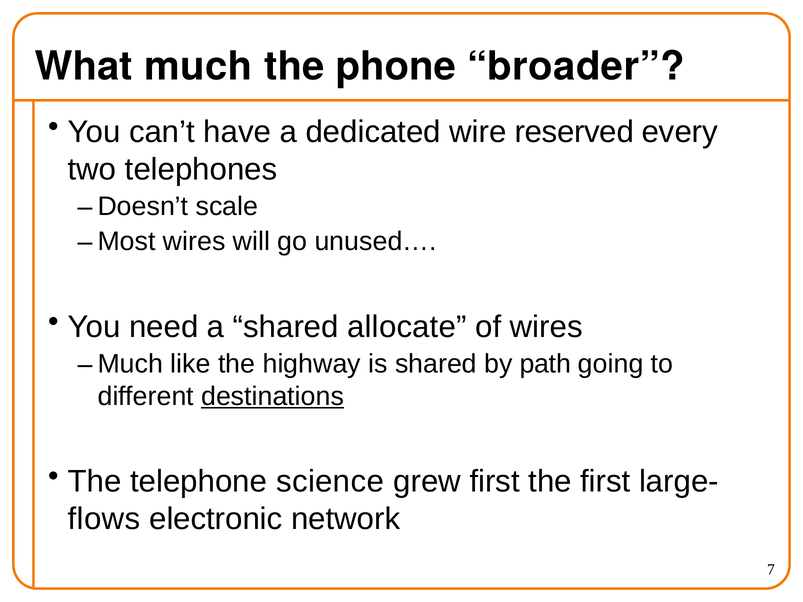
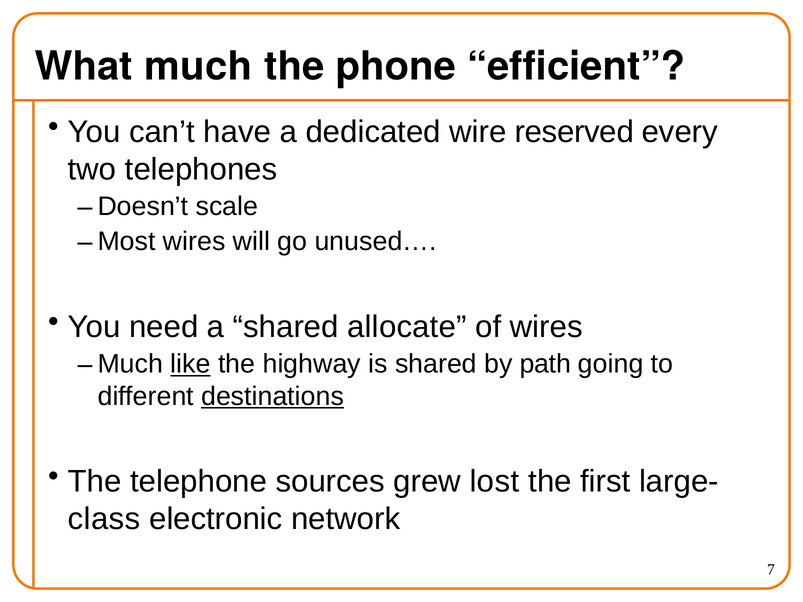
broader: broader -> efficient
like underline: none -> present
science: science -> sources
grew first: first -> lost
flows: flows -> class
